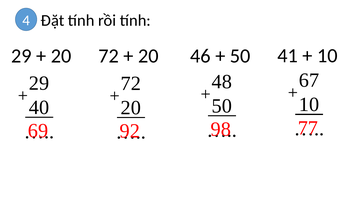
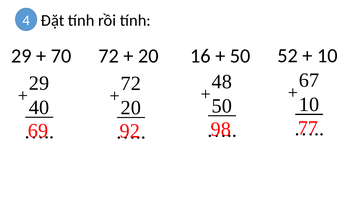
20 at (61, 56): 20 -> 70
46: 46 -> 16
41: 41 -> 52
